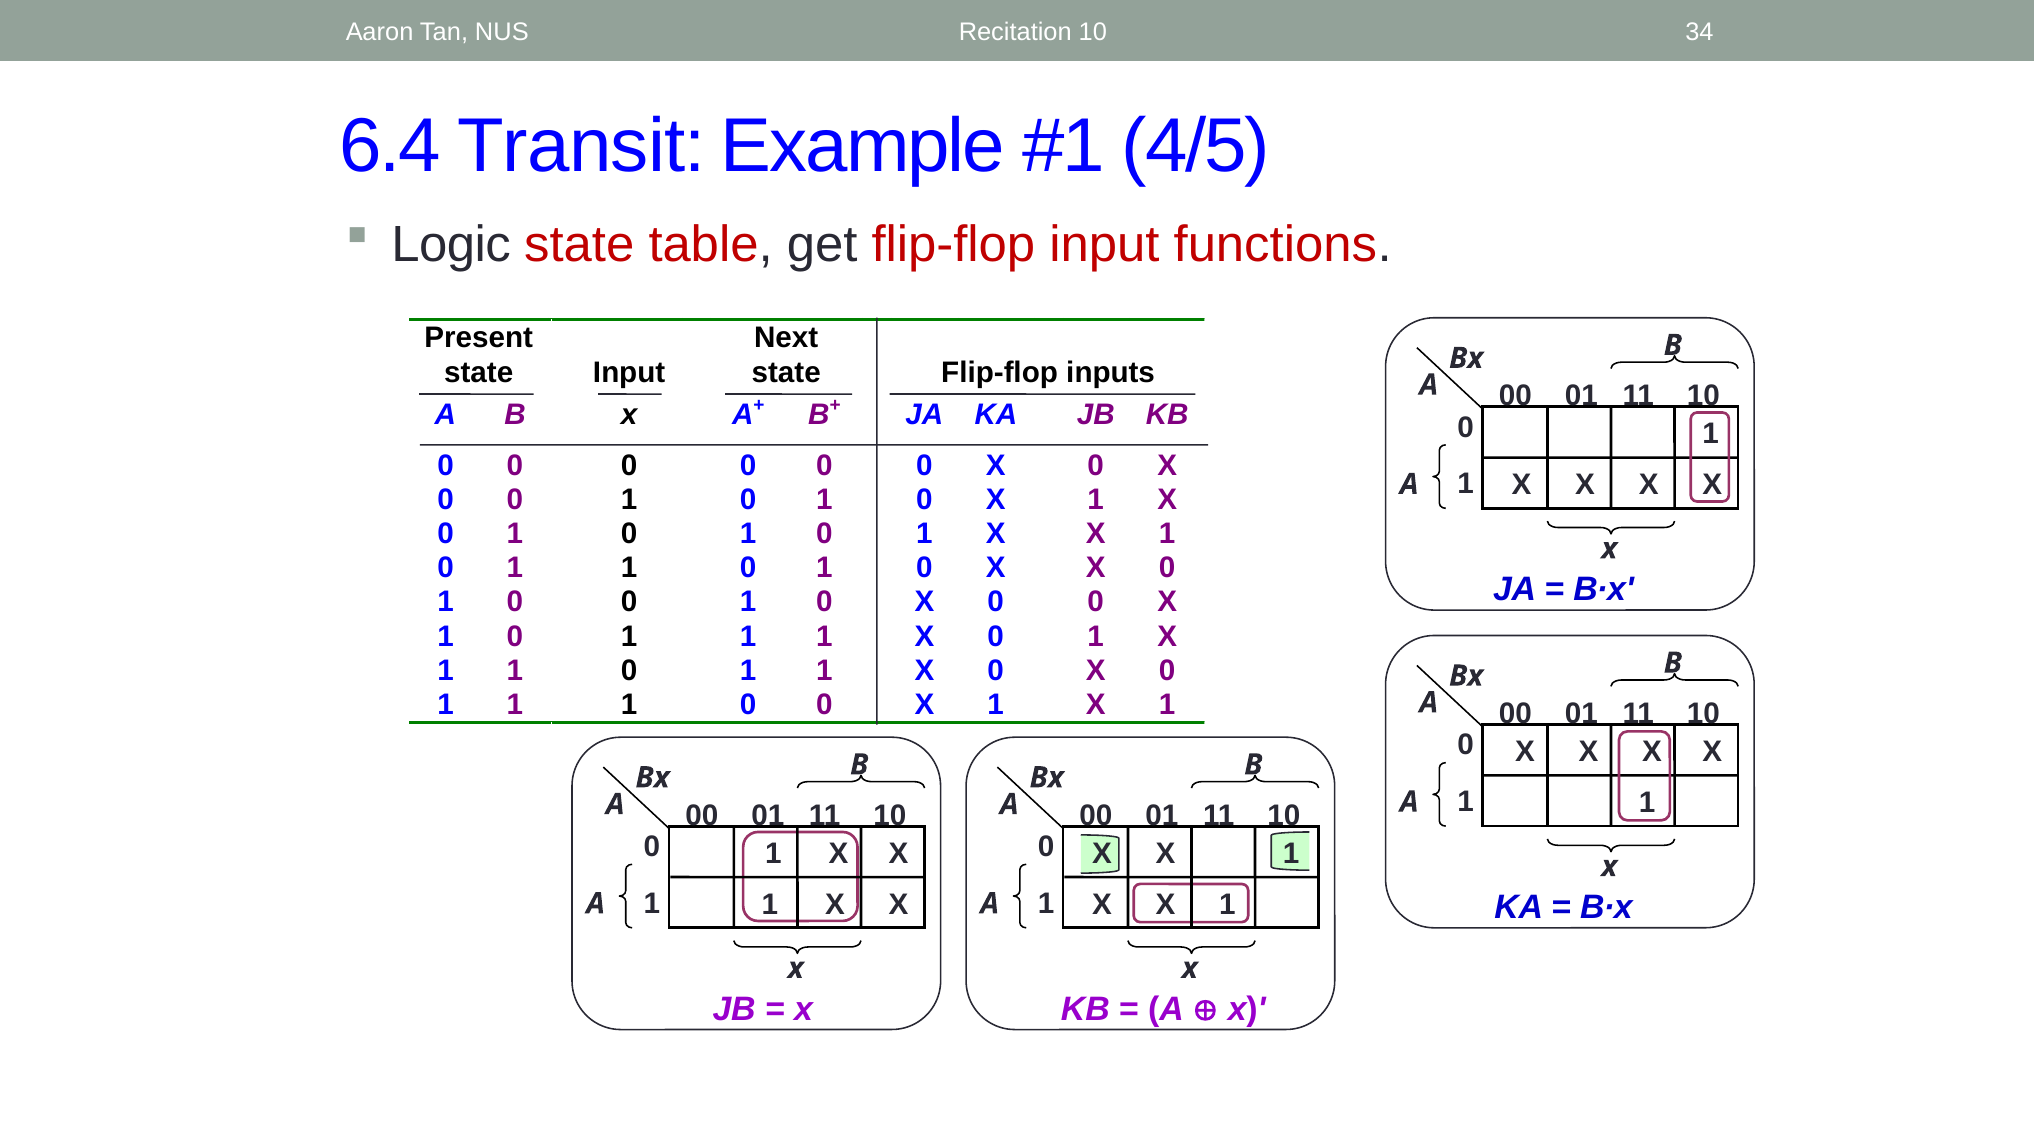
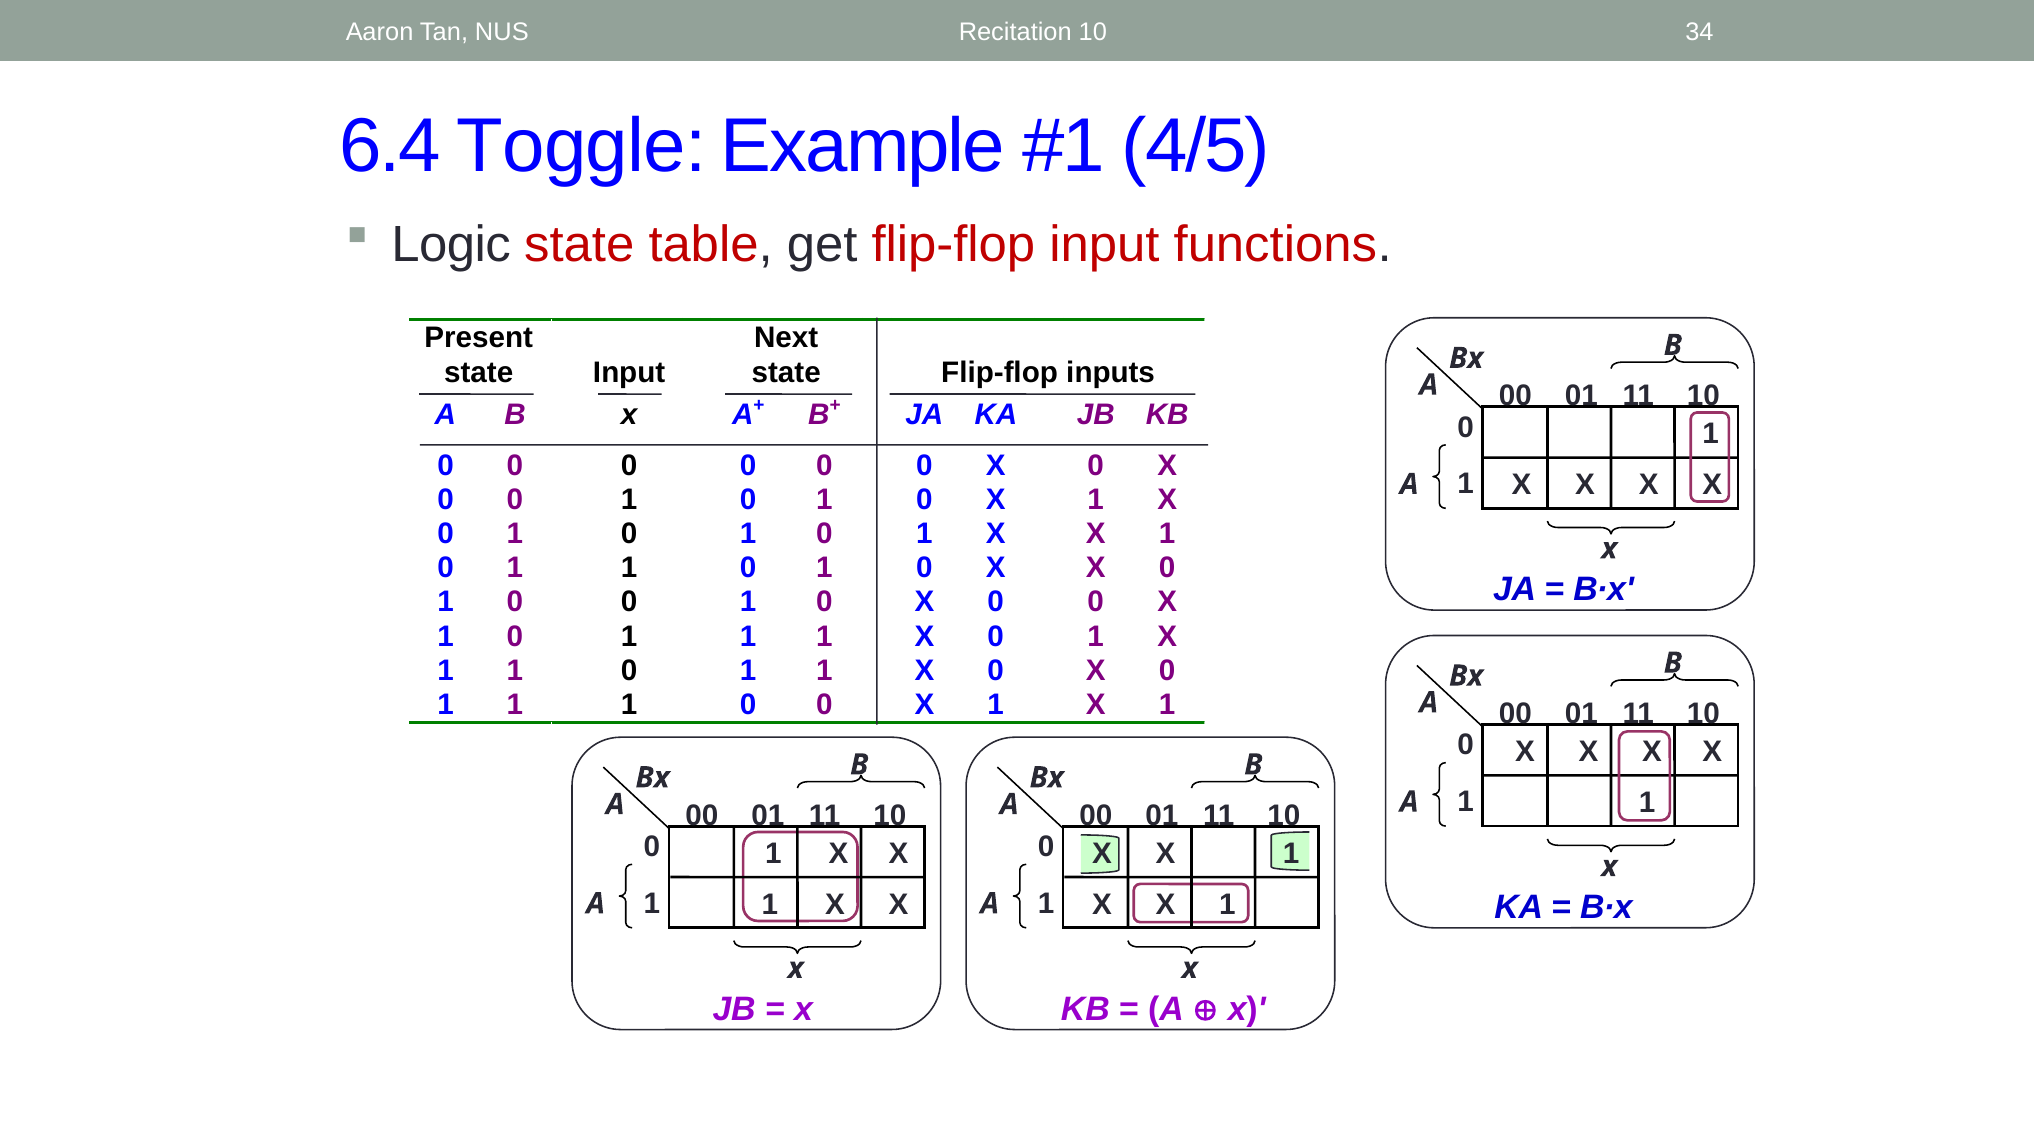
Transit: Transit -> Toggle
